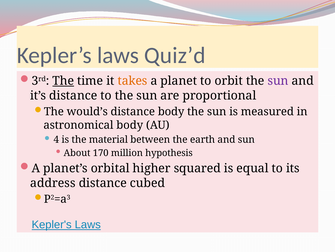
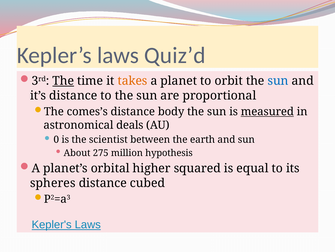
sun at (278, 81) colour: purple -> blue
would’s: would’s -> comes’s
measured underline: none -> present
astronomical body: body -> deals
4: 4 -> 0
material: material -> scientist
170: 170 -> 275
address: address -> spheres
